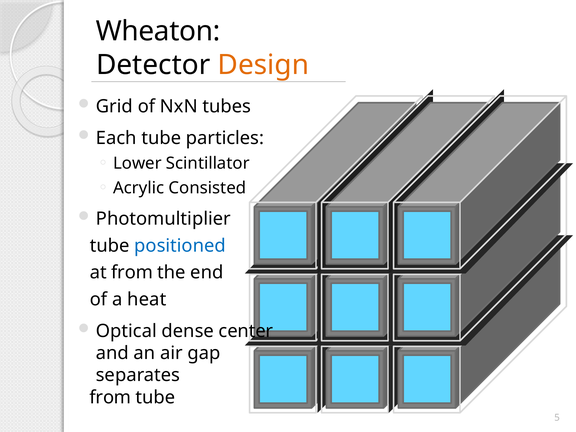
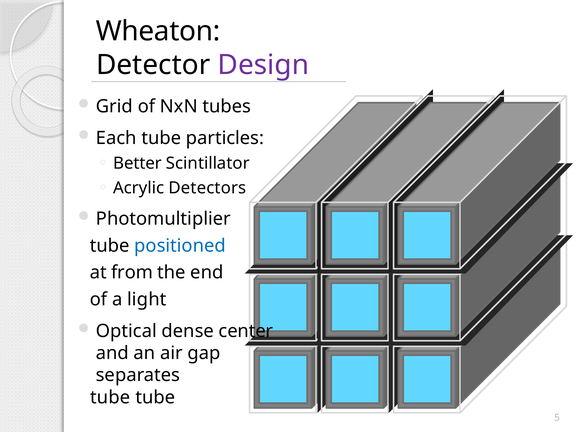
Design colour: orange -> purple
Lower: Lower -> Better
Consisted: Consisted -> Detectors
heat: heat -> light
from at (110, 397): from -> tube
